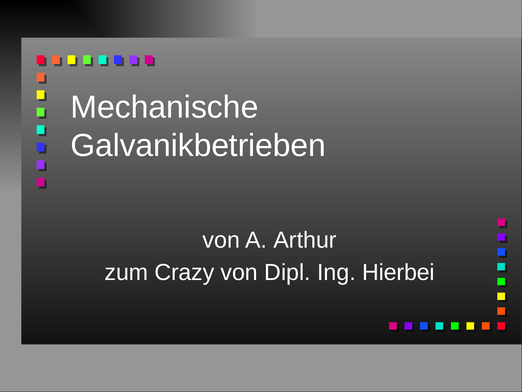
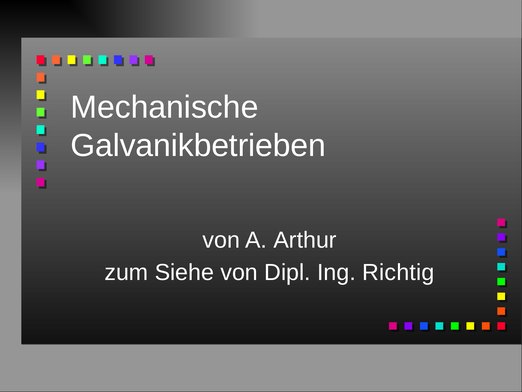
Crazy: Crazy -> Siehe
Hierbei: Hierbei -> Richtig
